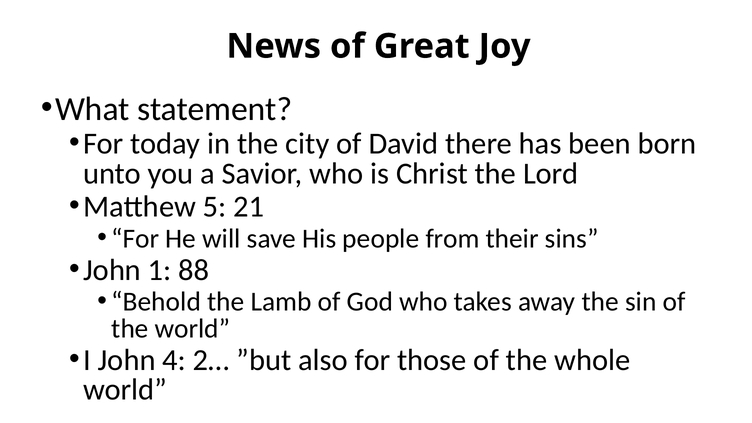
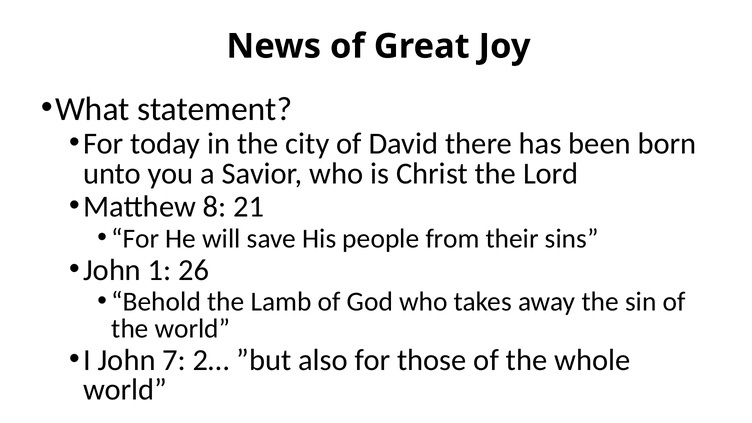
5: 5 -> 8
88: 88 -> 26
4: 4 -> 7
